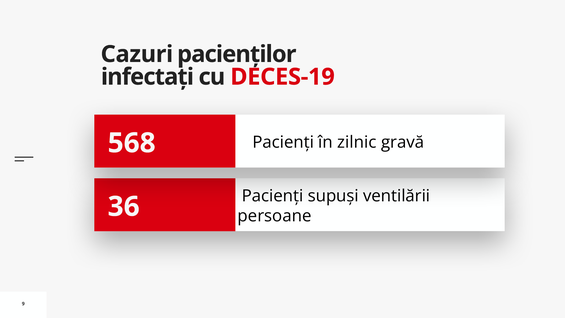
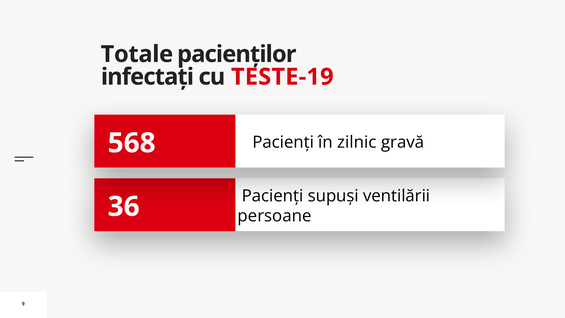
Cazuri: Cazuri -> Totale
DECES-19: DECES-19 -> TESTE-19
